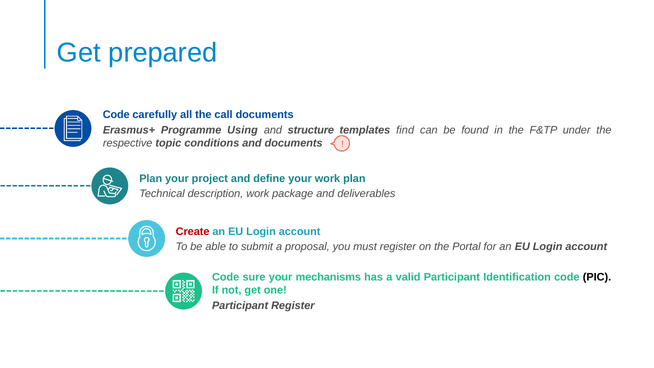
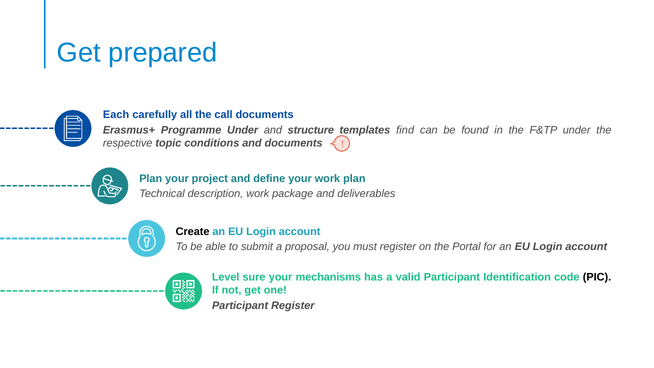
Code at (116, 115): Code -> Each
Programme Using: Using -> Under
Create colour: red -> black
Code at (226, 277): Code -> Level
